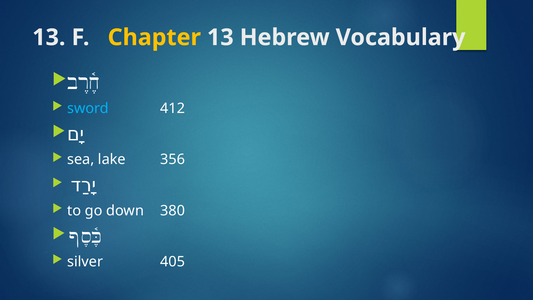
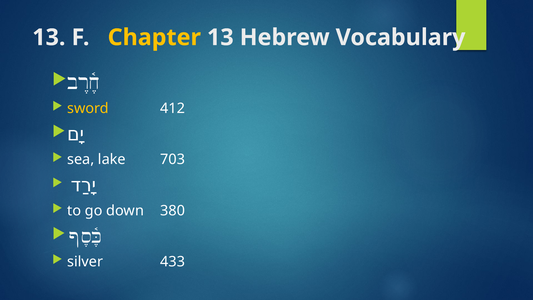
sword colour: light blue -> yellow
356: 356 -> 703
405: 405 -> 433
